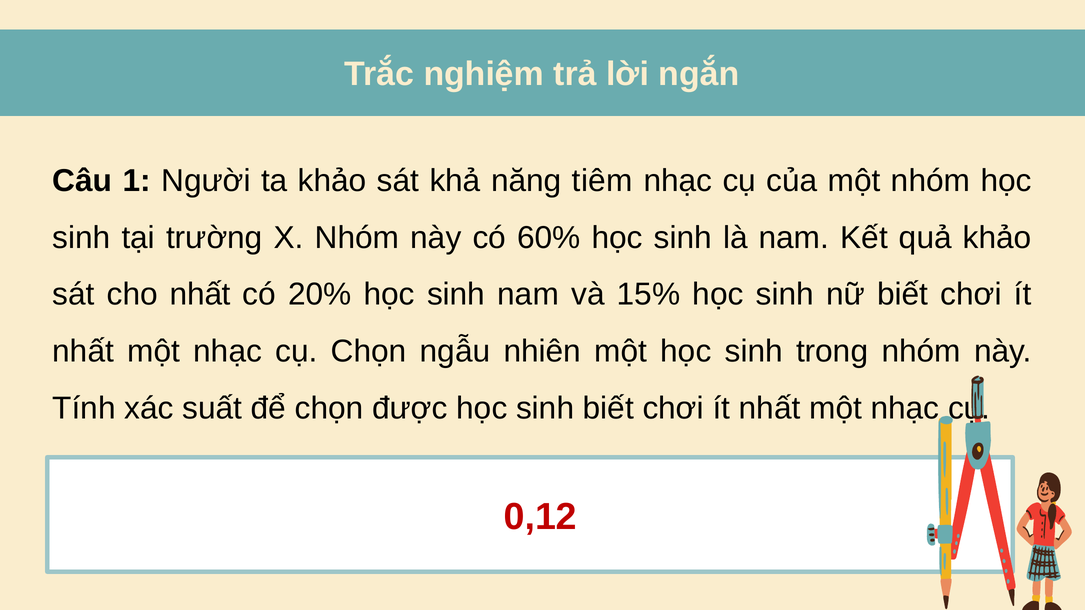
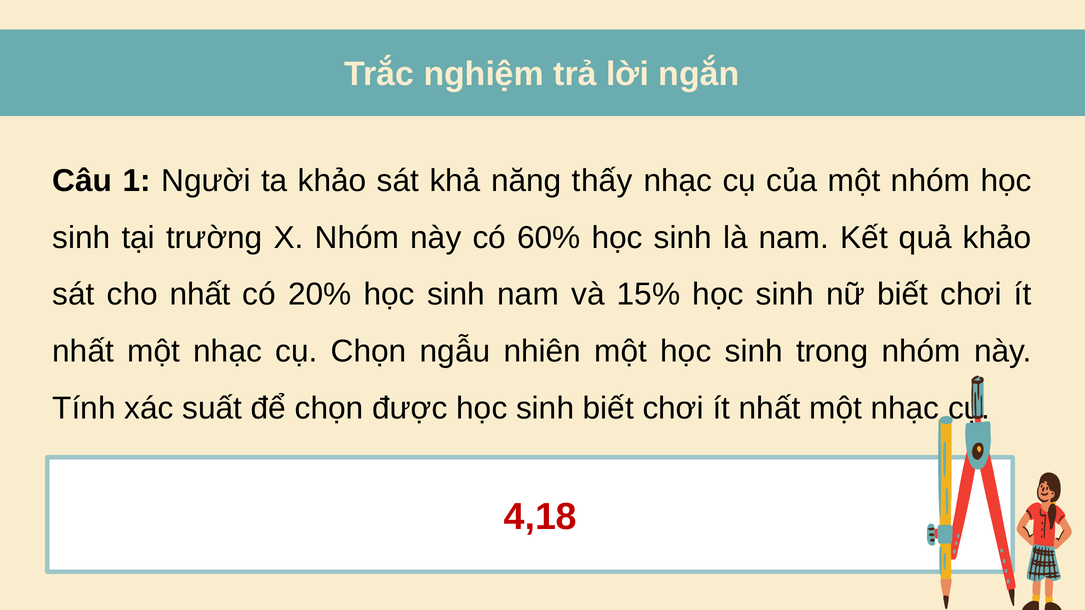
tiêm: tiêm -> thấy
0,12: 0,12 -> 4,18
